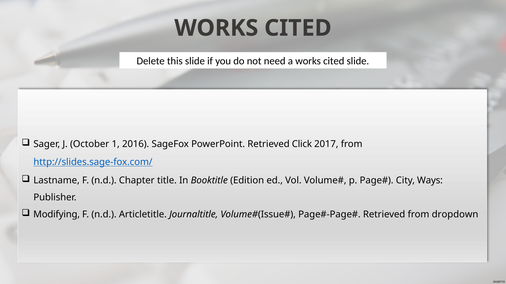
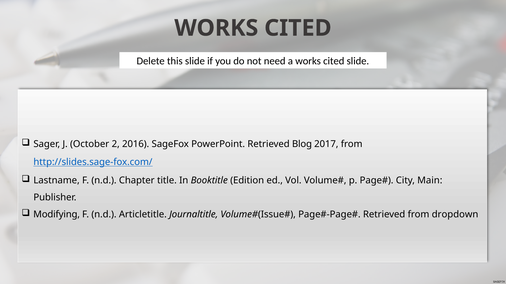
1: 1 -> 2
Click: Click -> Blog
Ways: Ways -> Main
